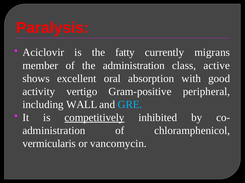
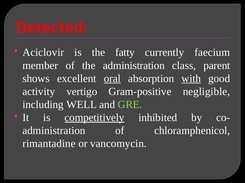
Paralysis: Paralysis -> Detected
migrans: migrans -> faecium
active: active -> parent
oral underline: none -> present
with underline: none -> present
peripheral: peripheral -> negligible
WALL: WALL -> WELL
GRE colour: light blue -> light green
vermicularis: vermicularis -> rimantadine
